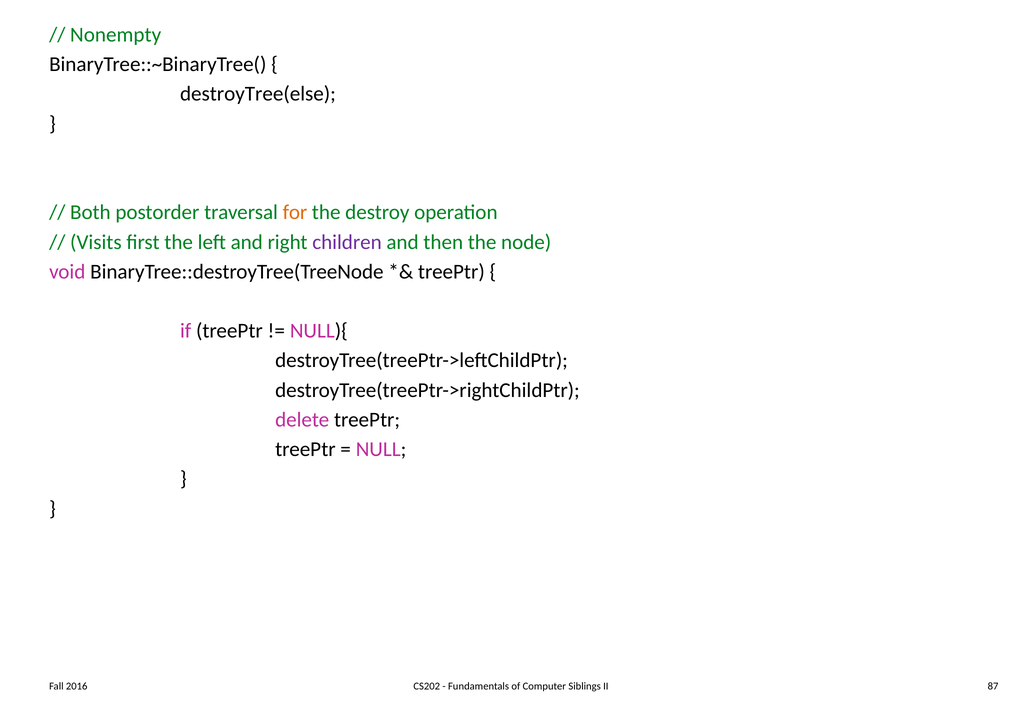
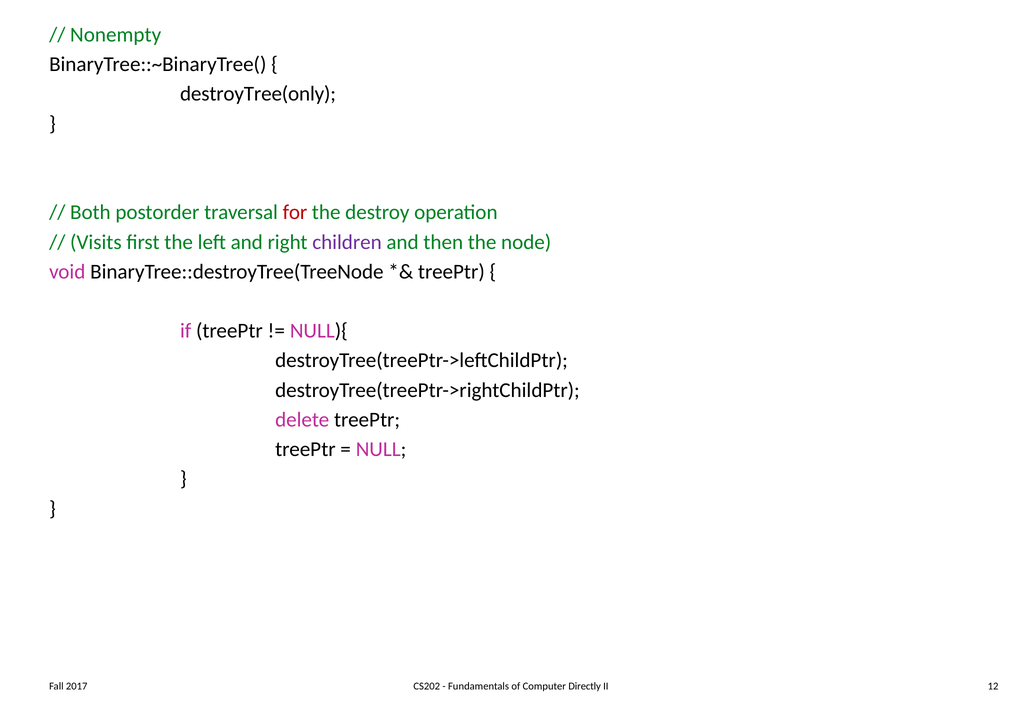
destroyTree(else: destroyTree(else -> destroyTree(only
for colour: orange -> red
2016: 2016 -> 2017
Siblings: Siblings -> Directly
87: 87 -> 12
